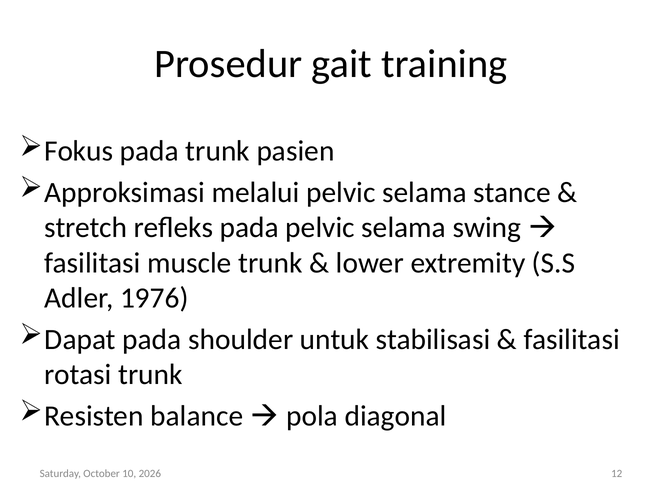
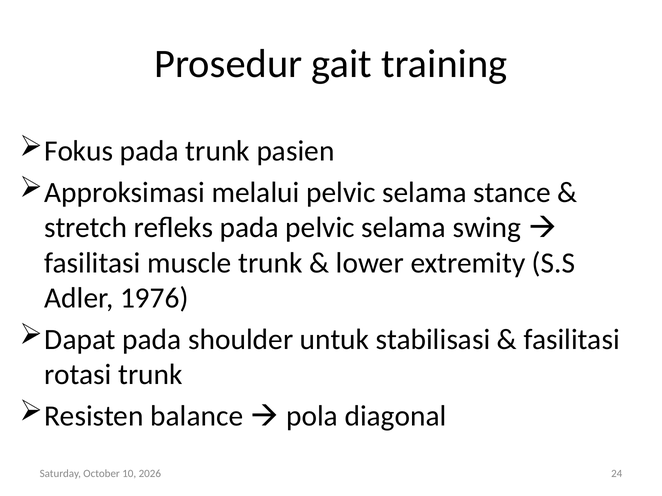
12: 12 -> 24
